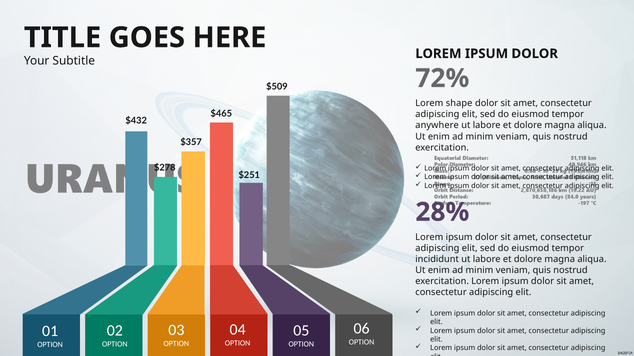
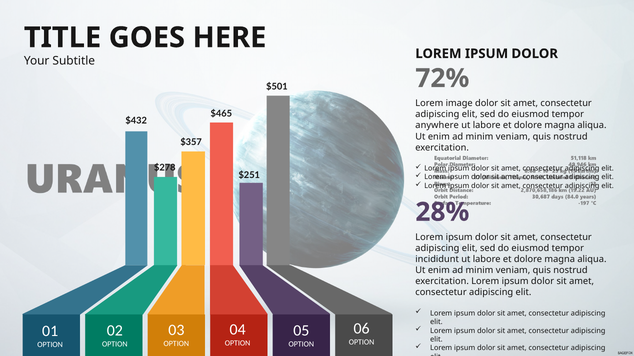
$509: $509 -> $501
shape: shape -> image
